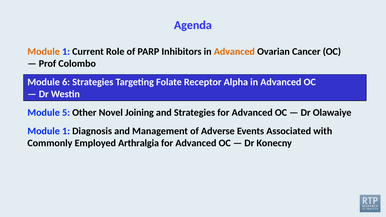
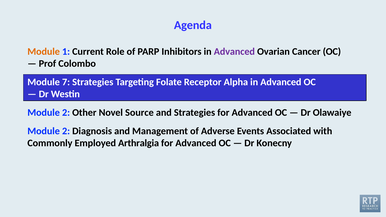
Advanced at (234, 52) colour: orange -> purple
6: 6 -> 7
5 at (66, 113): 5 -> 2
Joining: Joining -> Source
1 at (66, 131): 1 -> 2
